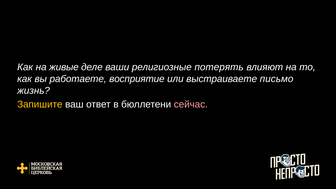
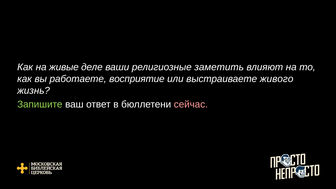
потерять: потерять -> заметить
письмо: письмо -> живого
Запишите colour: yellow -> light green
